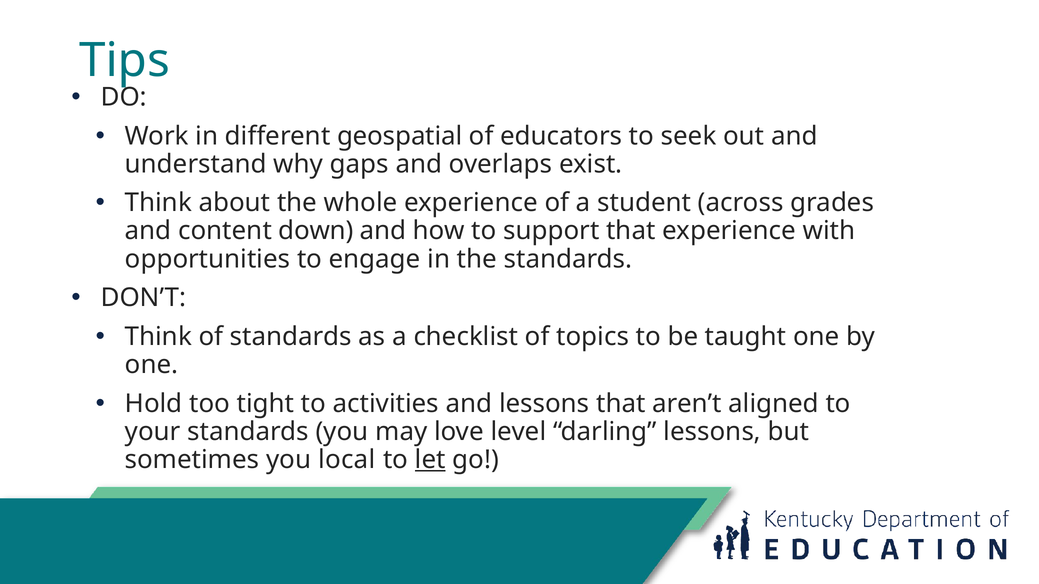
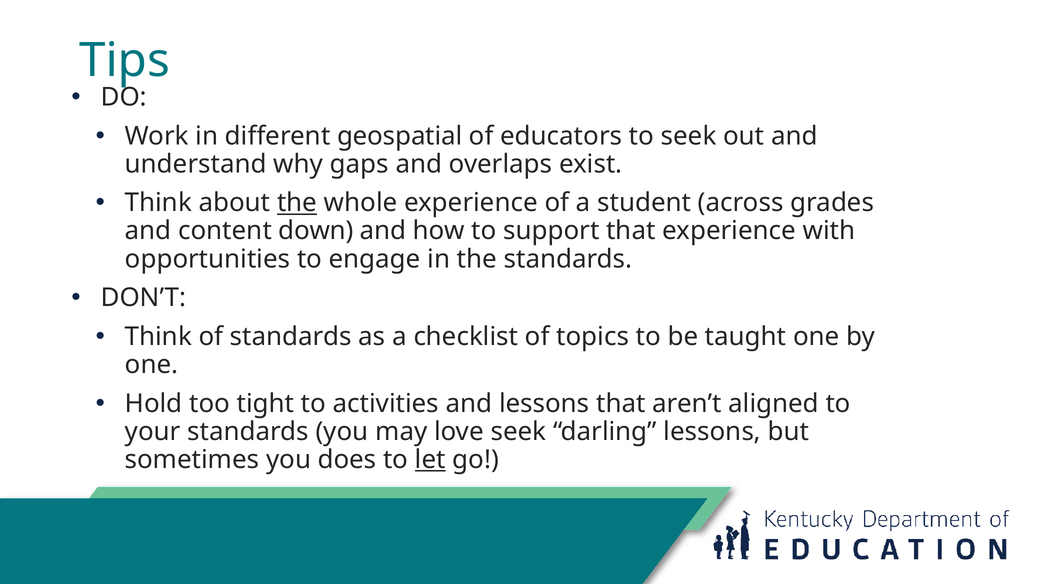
the at (297, 203) underline: none -> present
love level: level -> seek
local: local -> does
